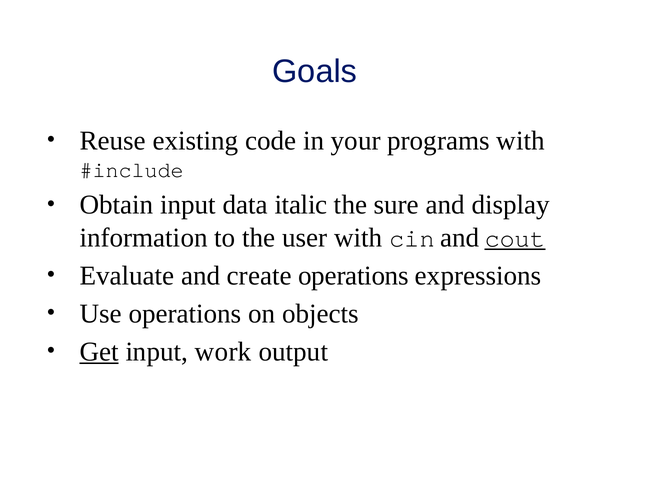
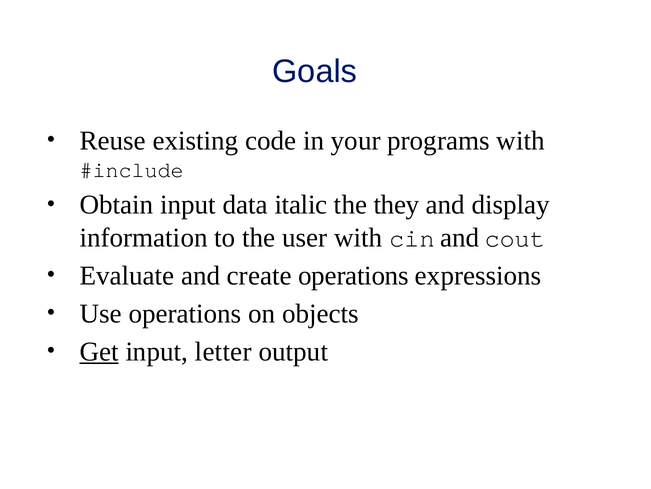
sure: sure -> they
cout underline: present -> none
work: work -> letter
